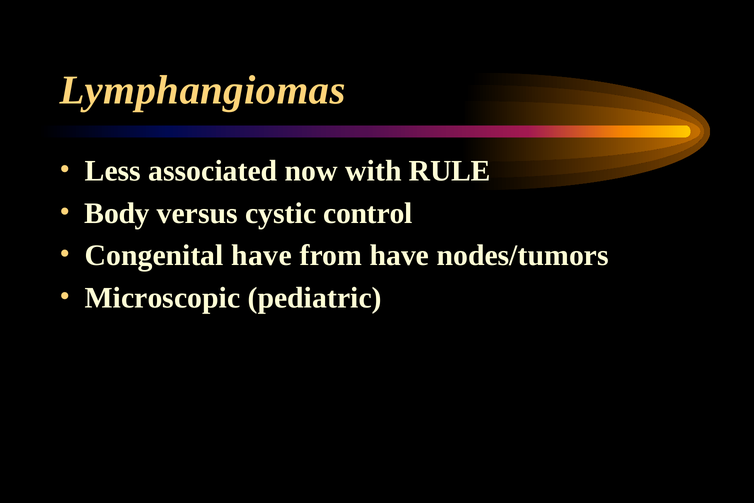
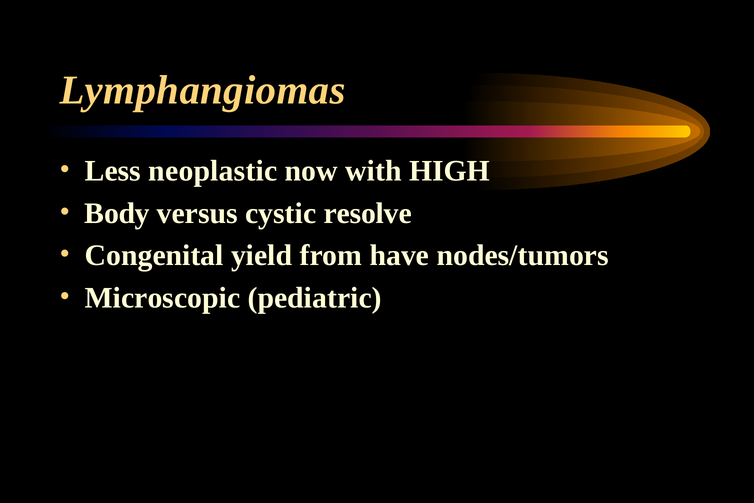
associated: associated -> neoplastic
RULE: RULE -> HIGH
control: control -> resolve
Congenital have: have -> yield
